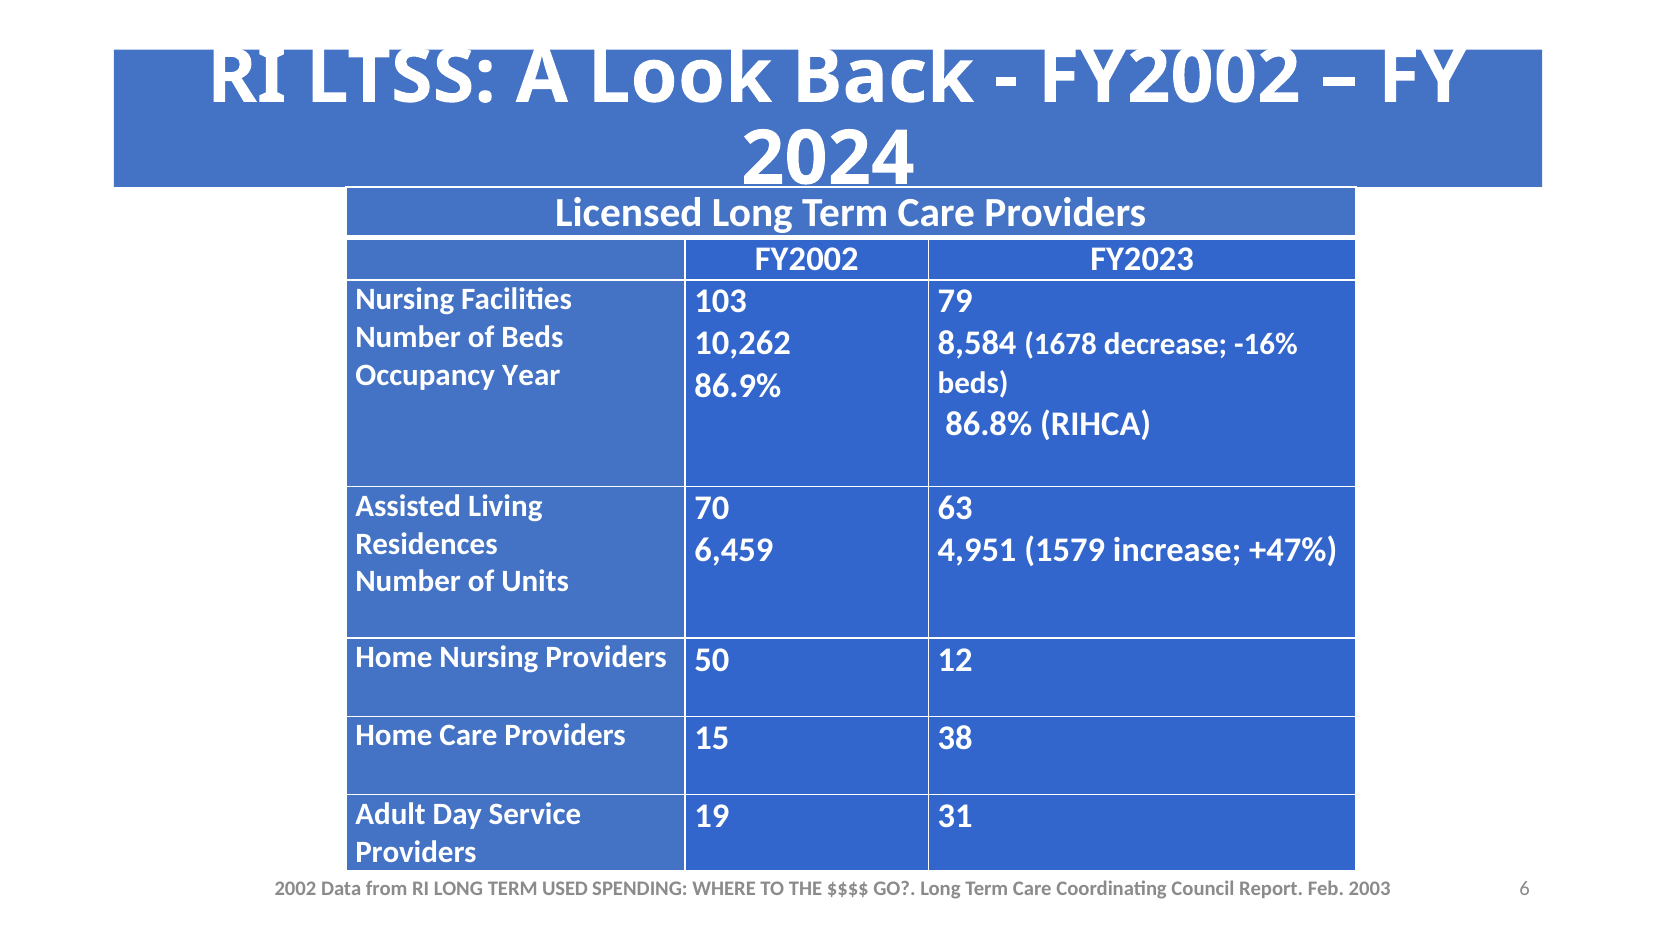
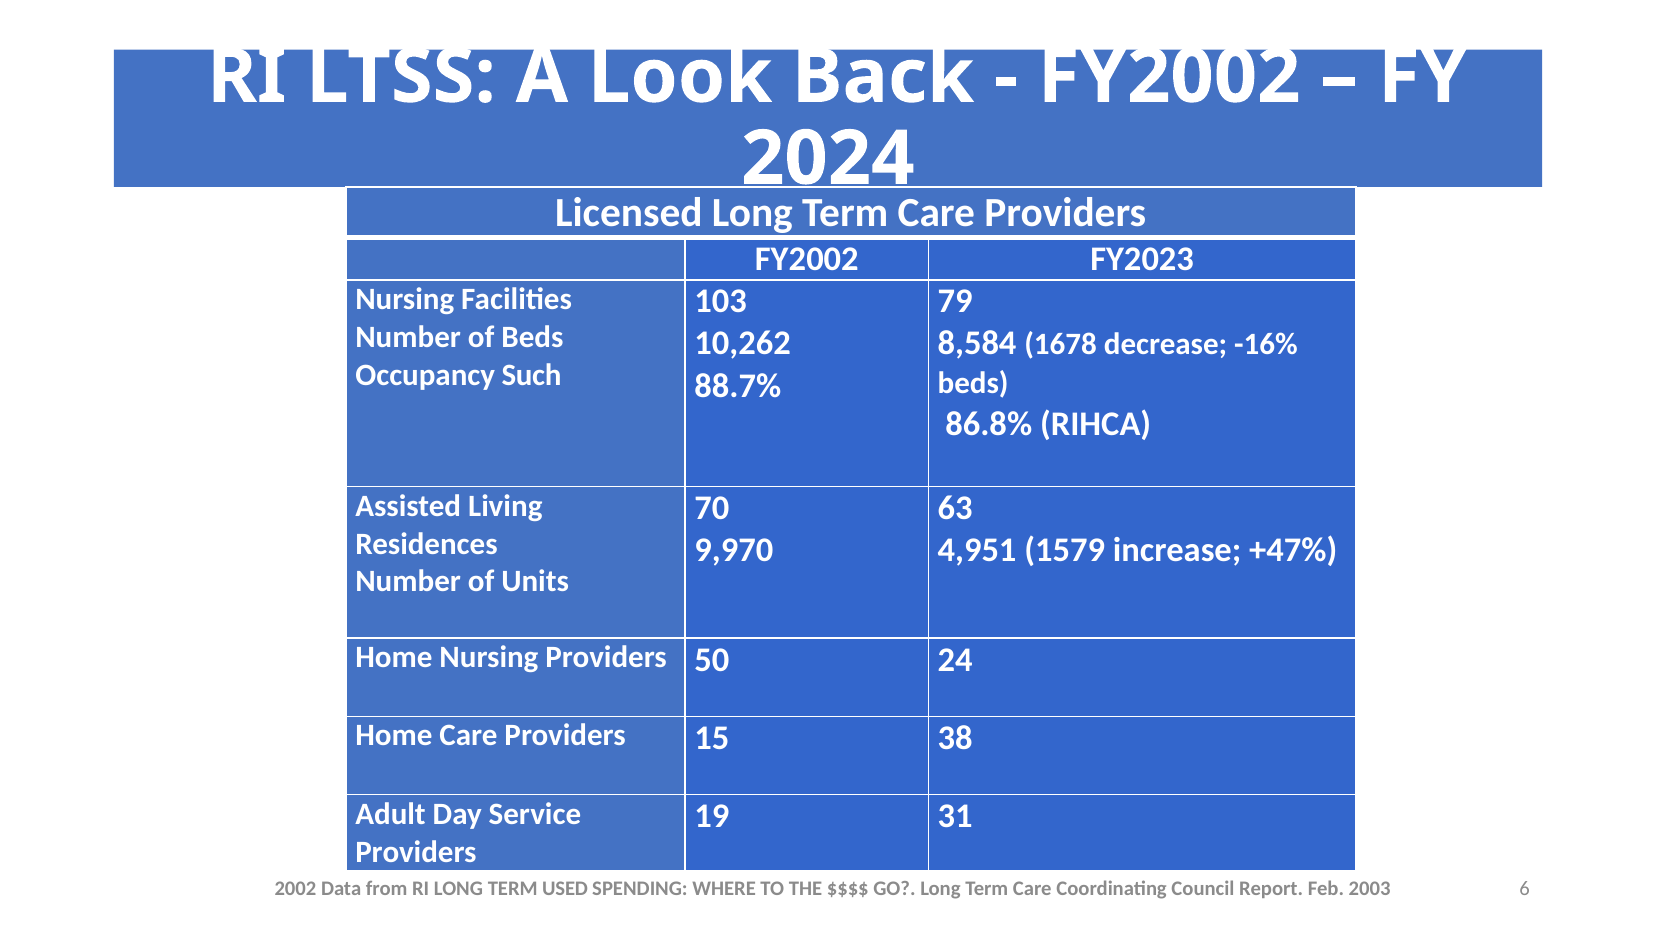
Year: Year -> Such
86.9%: 86.9% -> 88.7%
6,459: 6,459 -> 9,970
12: 12 -> 24
